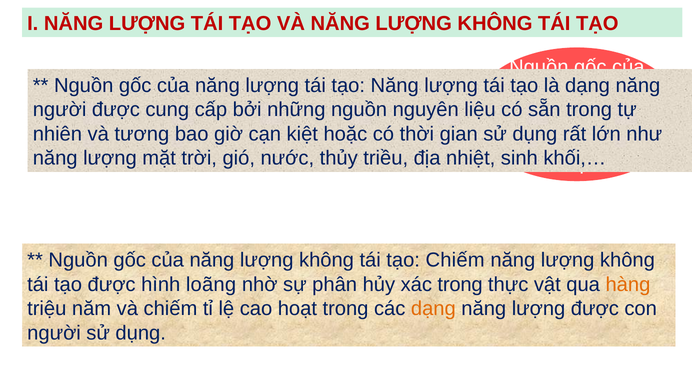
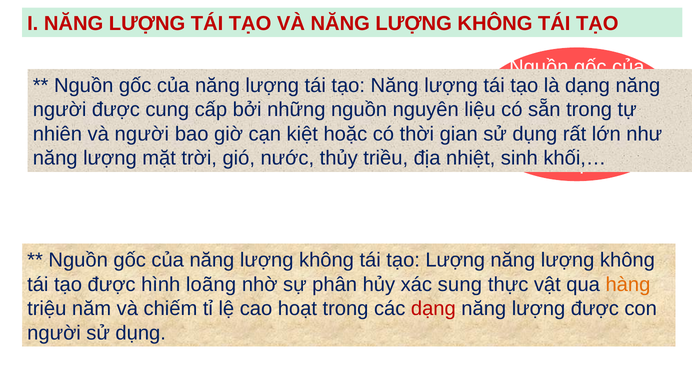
và tương: tương -> người
tạo Chiếm: Chiếm -> Lượng
xác trong: trong -> sung
dạng at (433, 308) colour: orange -> red
